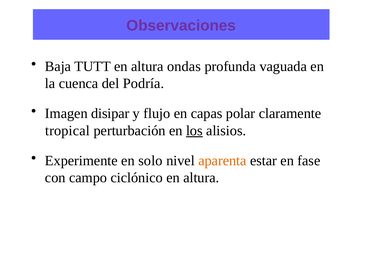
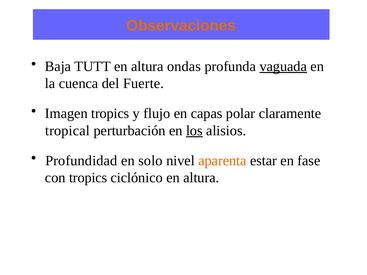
Observaciones colour: purple -> orange
vaguada underline: none -> present
Podría: Podría -> Fuerte
Imagen disipar: disipar -> tropics
Experimente: Experimente -> Profundidad
con campo: campo -> tropics
